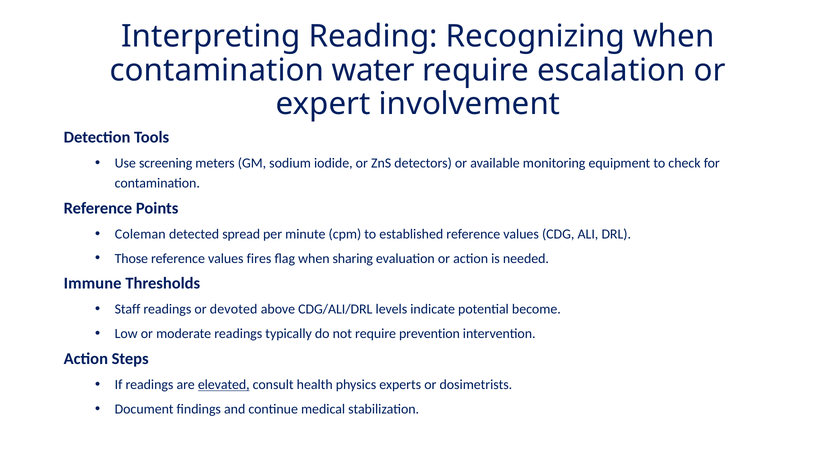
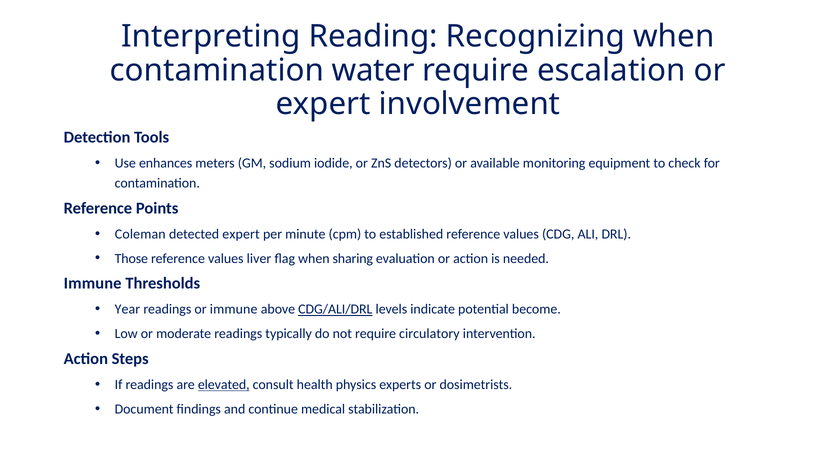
screening: screening -> enhances
detected spread: spread -> expert
fires: fires -> liver
Staff: Staff -> Year
or devoted: devoted -> immune
CDG/ALI/DRL underline: none -> present
prevention: prevention -> circulatory
